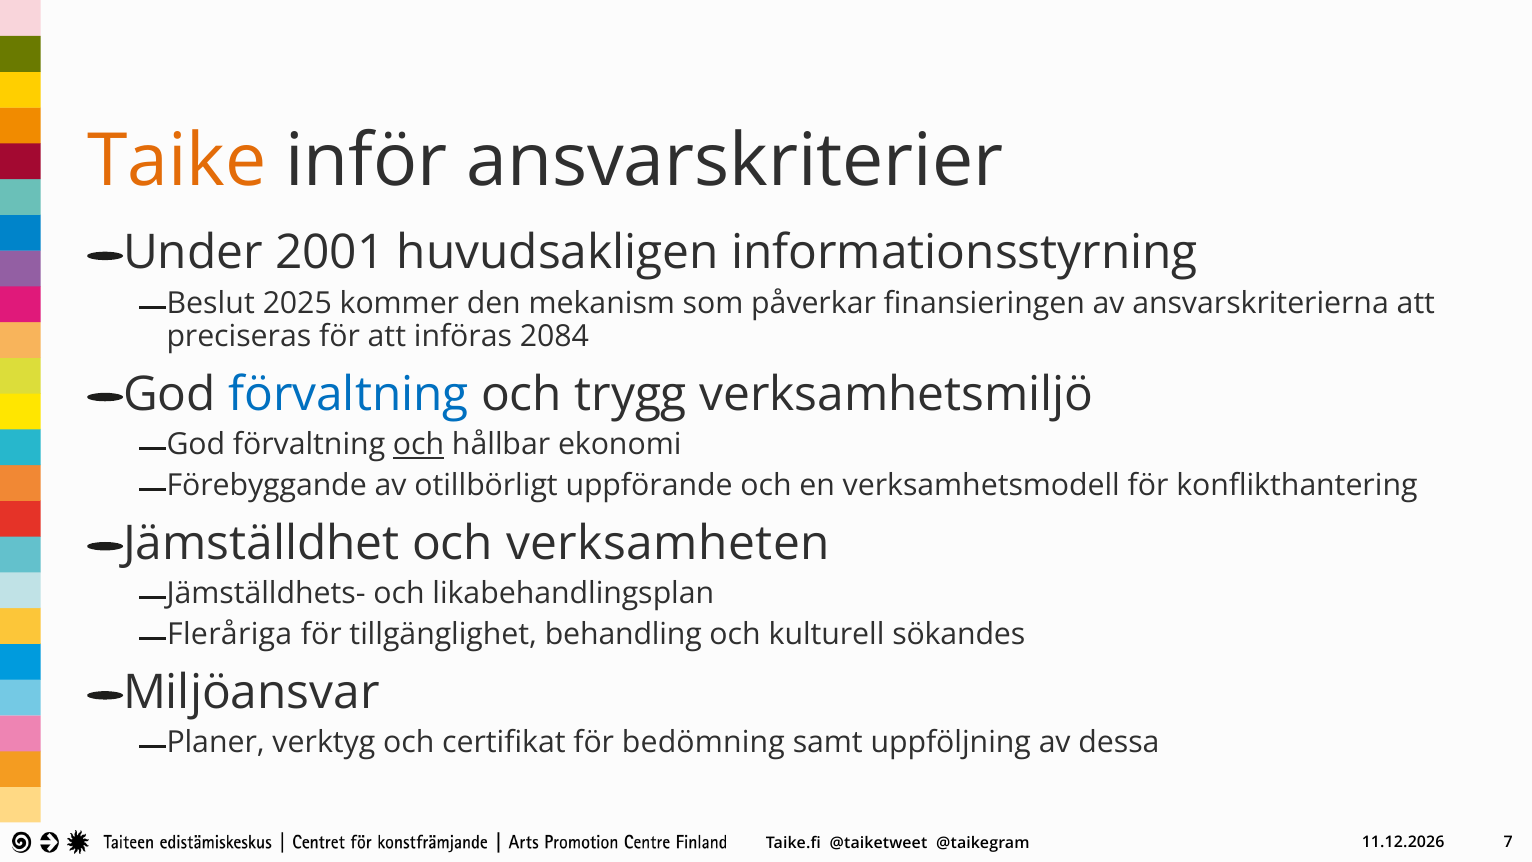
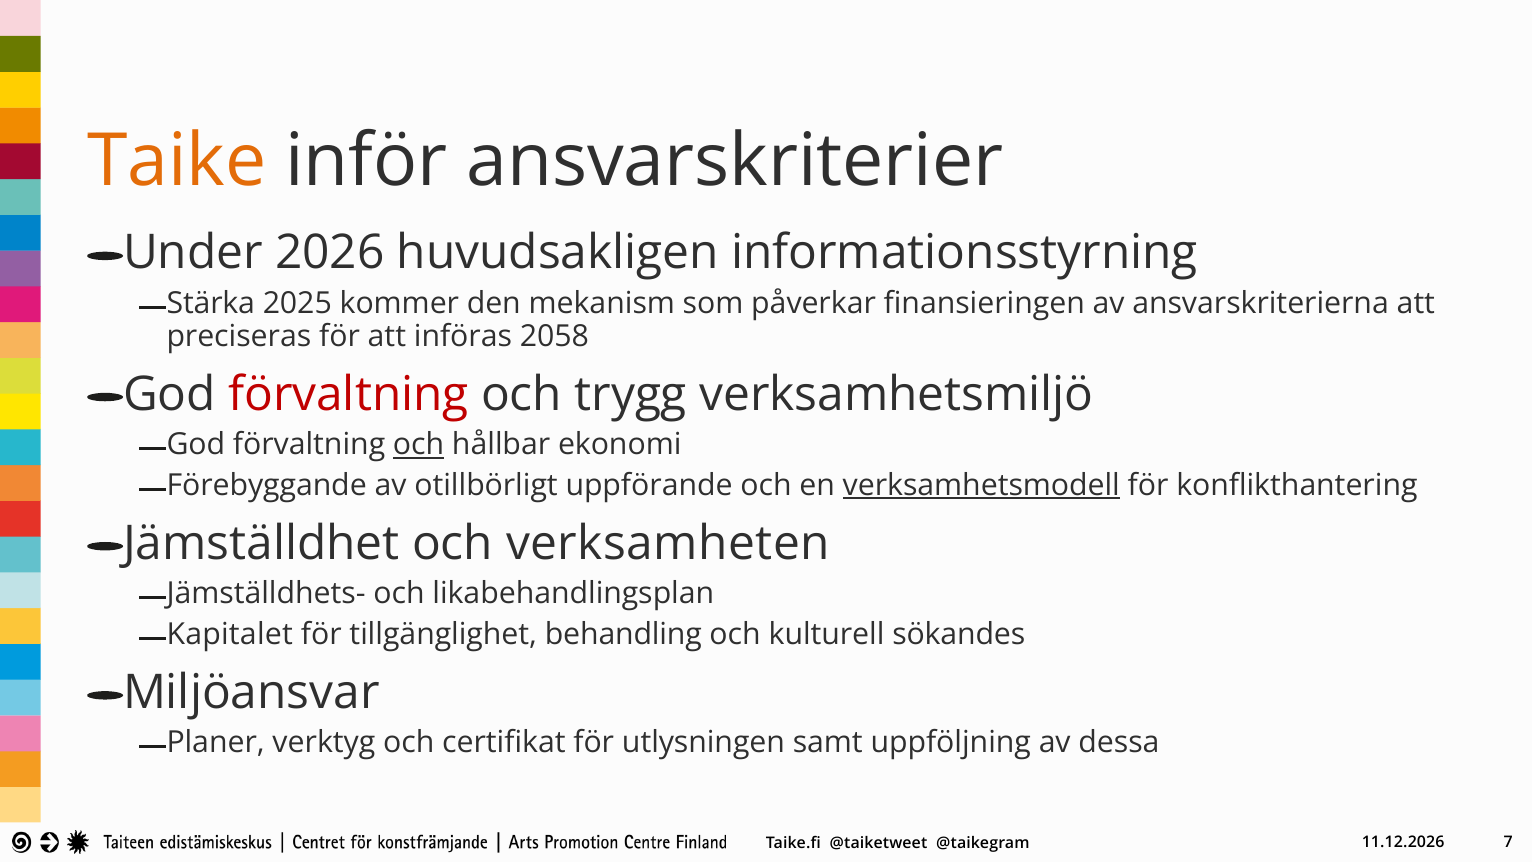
2001: 2001 -> 2026
Beslut: Beslut -> Stärka
2084: 2084 -> 2058
förvaltning at (348, 394) colour: blue -> red
verksamhetsmodell underline: none -> present
Fleråriga: Fleråriga -> Kapitalet
bedömning: bedömning -> utlysningen
